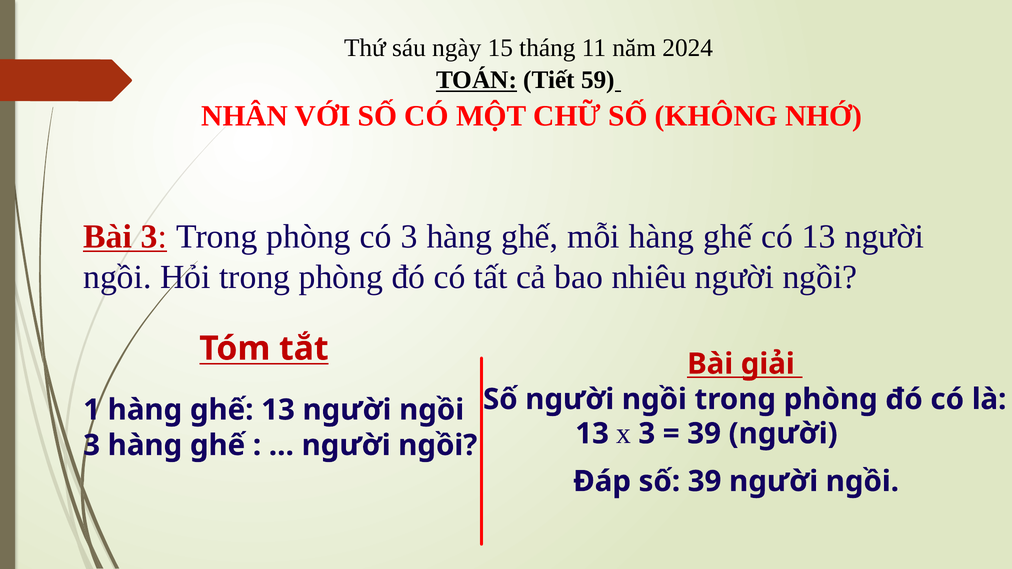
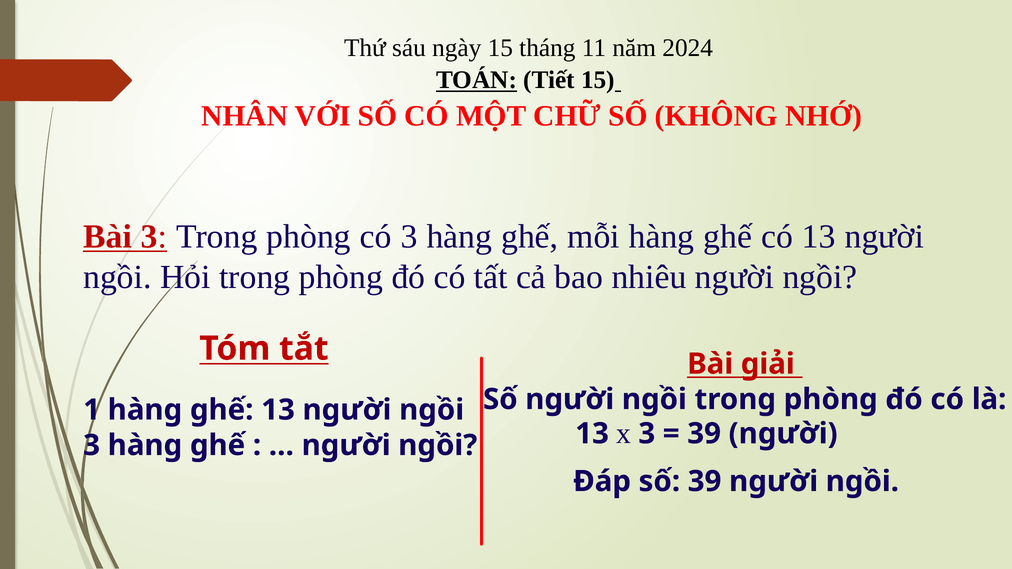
Tiết 59: 59 -> 15
